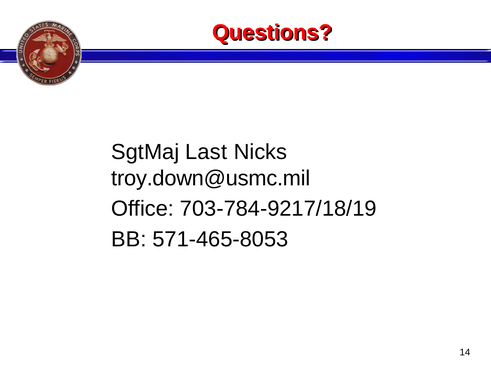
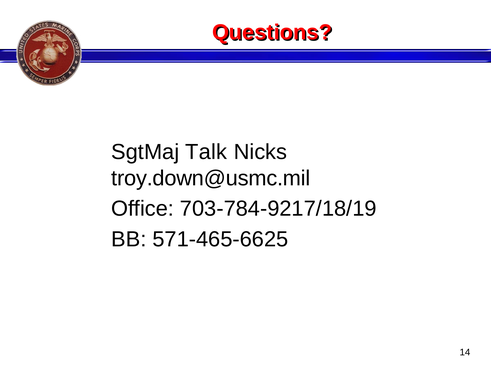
Last: Last -> Talk
571-465-8053: 571-465-8053 -> 571-465-6625
